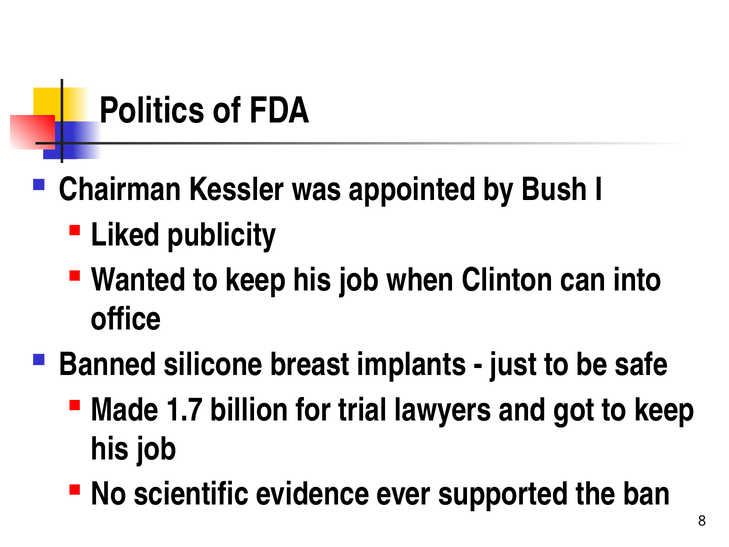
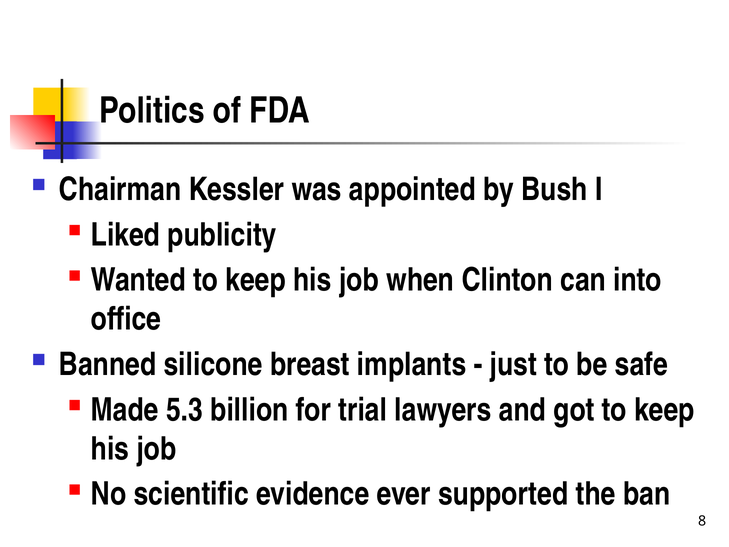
1.7: 1.7 -> 5.3
